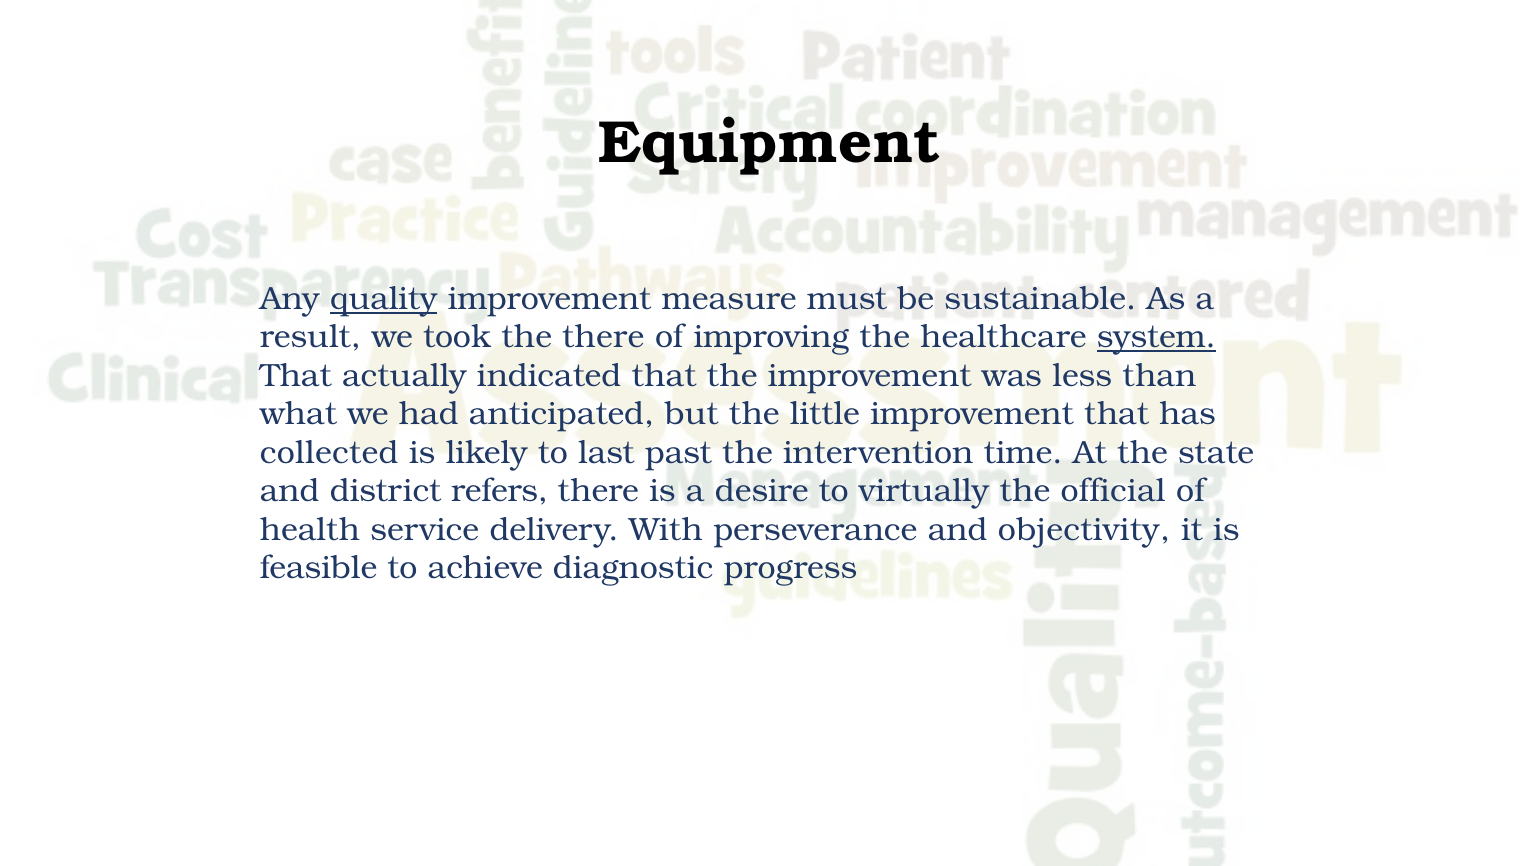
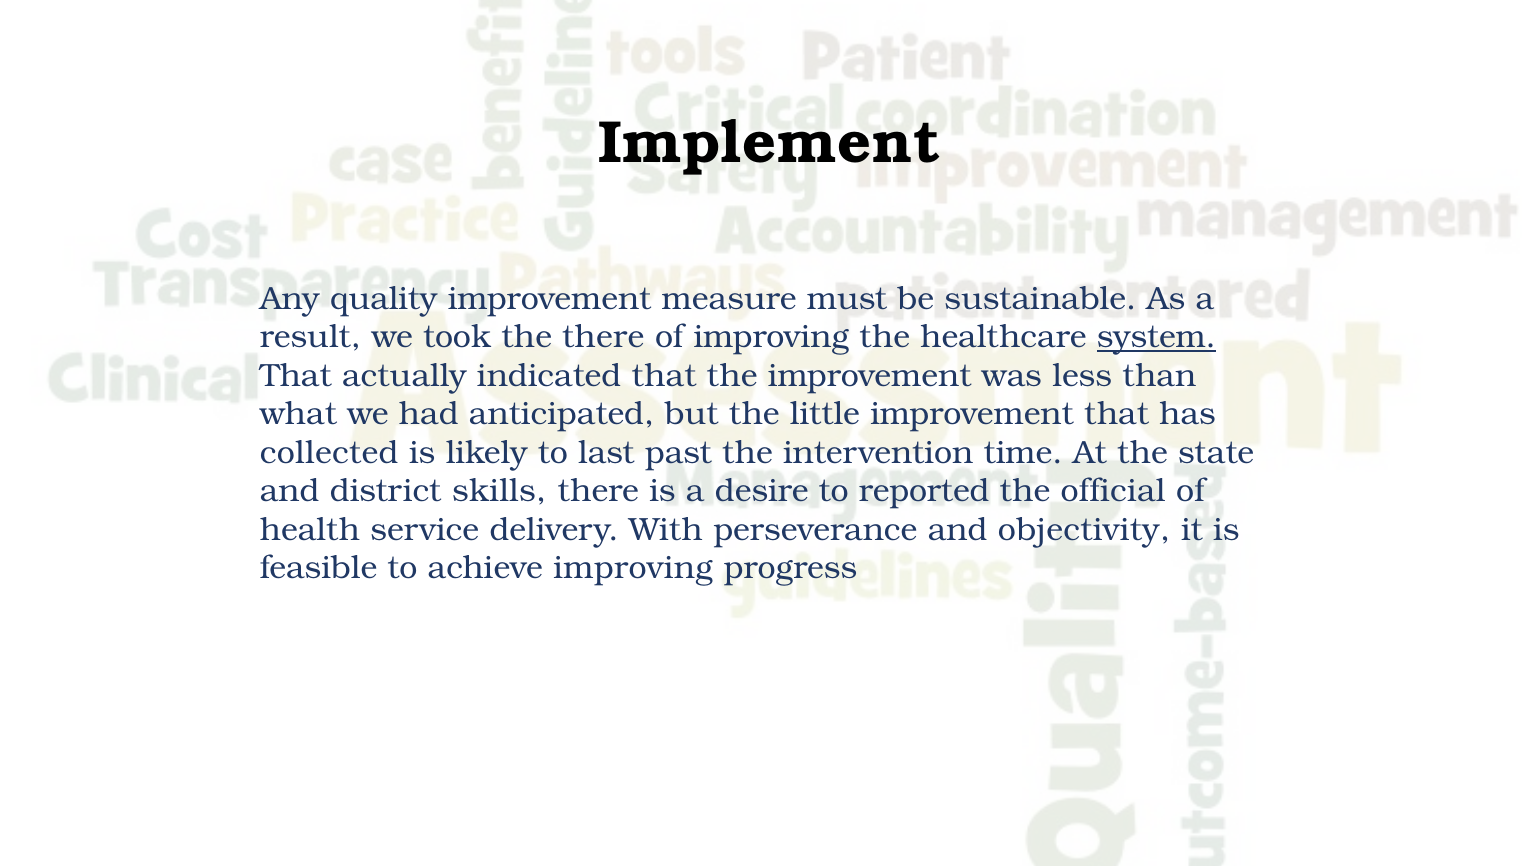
Equipment: Equipment -> Implement
quality underline: present -> none
refers: refers -> skills
virtually: virtually -> reported
achieve diagnostic: diagnostic -> improving
